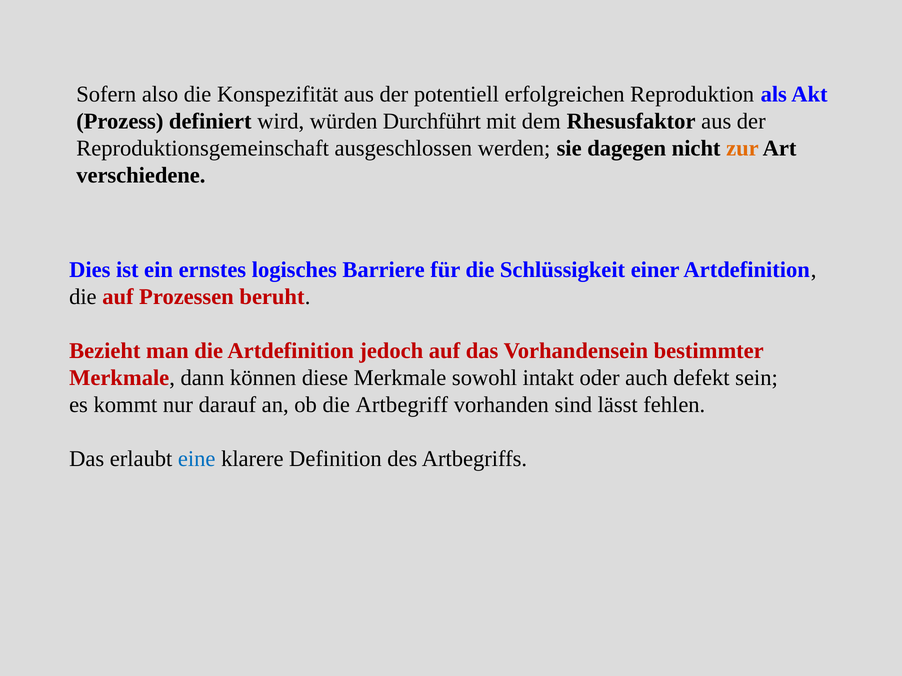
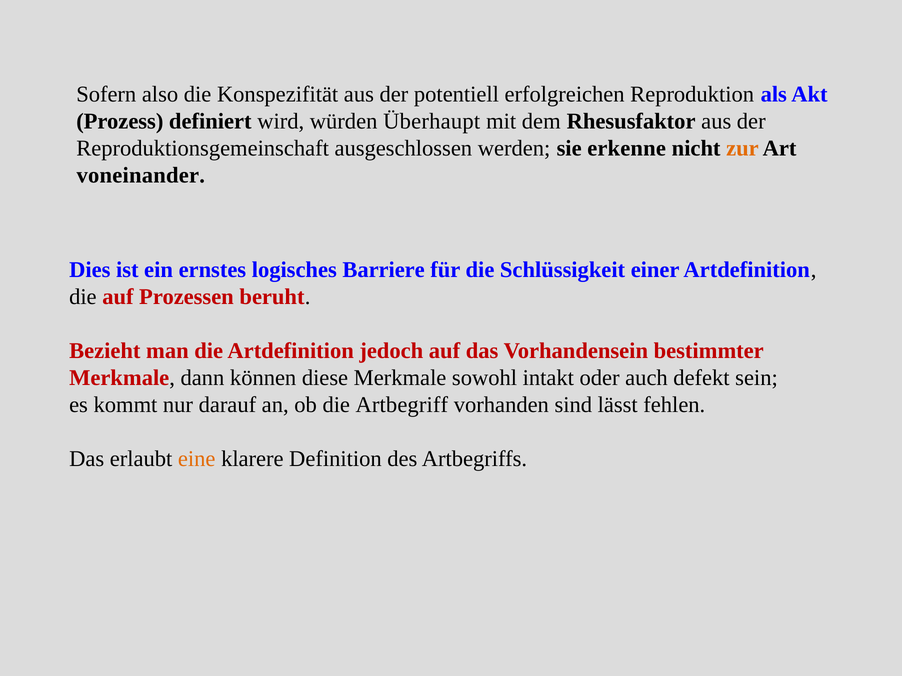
Durchführt: Durchführt -> Überhaupt
dagegen: dagegen -> erkenne
verschiedene: verschiedene -> voneinander
eine colour: blue -> orange
